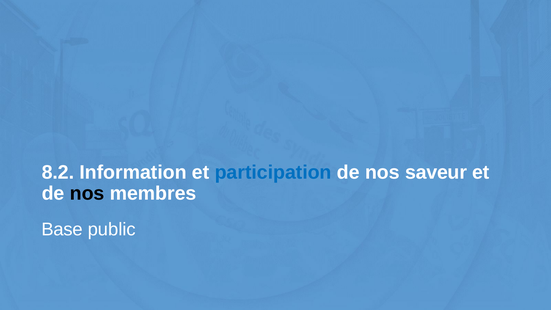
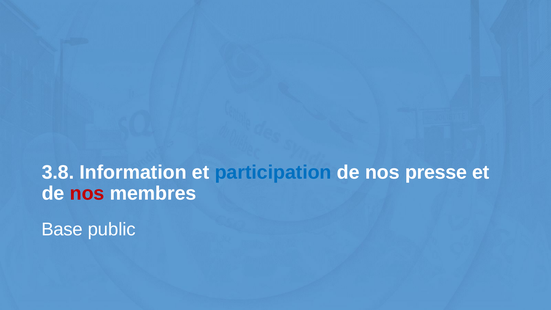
8.2: 8.2 -> 3.8
saveur: saveur -> presse
nos at (87, 193) colour: black -> red
